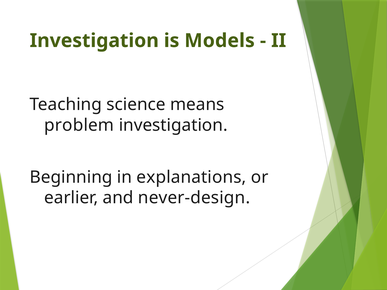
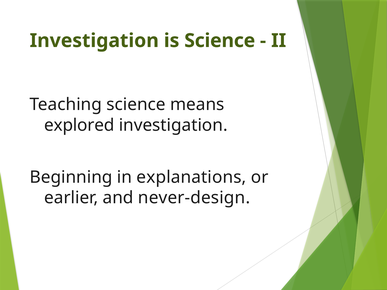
is Models: Models -> Science
problem: problem -> explored
